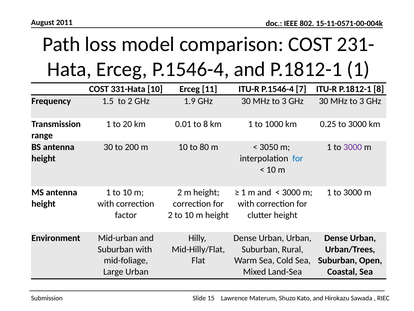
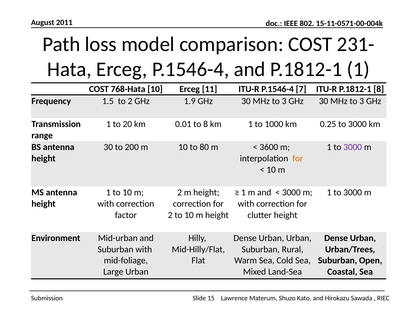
331-Hata: 331-Hata -> 768-Hata
3050: 3050 -> 3600
for at (298, 158) colour: blue -> orange
